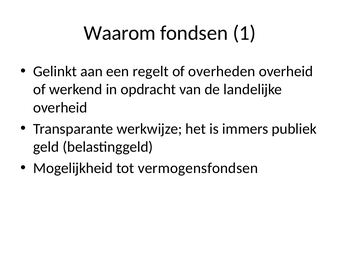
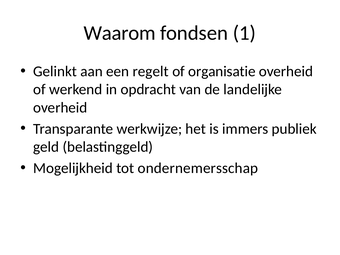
overheden: overheden -> organisatie
vermogensfondsen: vermogensfondsen -> ondernemersschap
